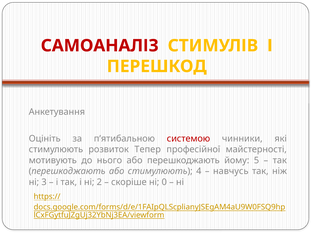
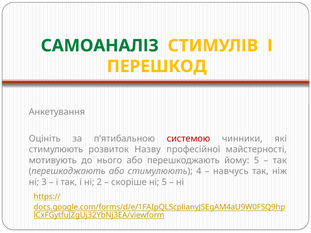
САМОАНАЛІЗ colour: red -> green
Тепер: Тепер -> Назву
ні 0: 0 -> 5
